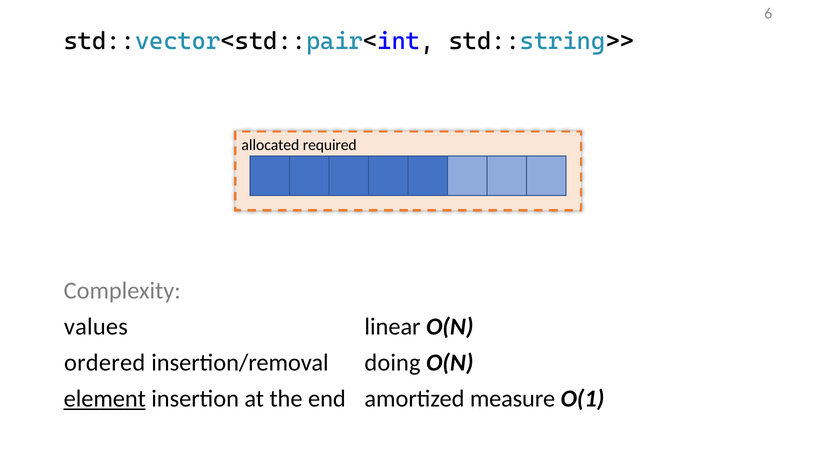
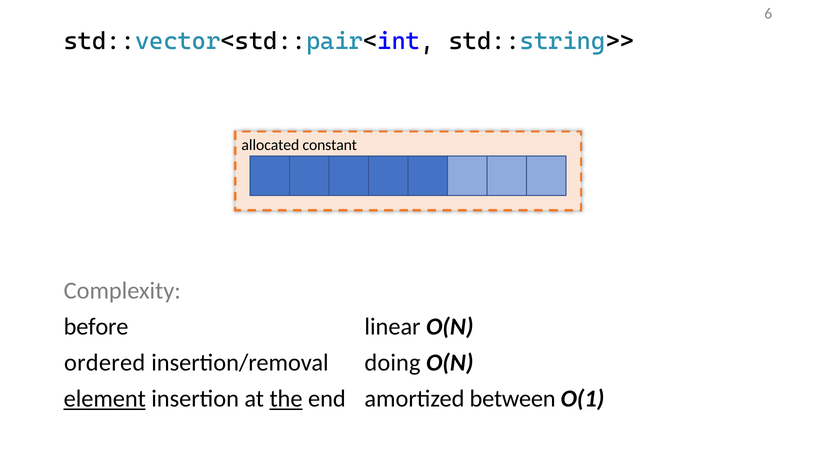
required: required -> constant
values: values -> before
the underline: none -> present
measure: measure -> between
